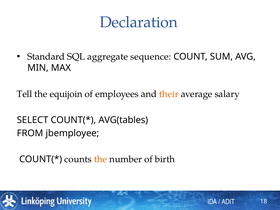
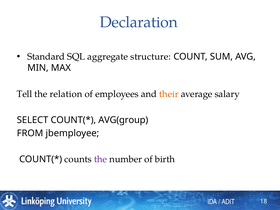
sequence: sequence -> structure
equijoin: equijoin -> relation
AVG(tables: AVG(tables -> AVG(group
the at (101, 159) colour: orange -> purple
